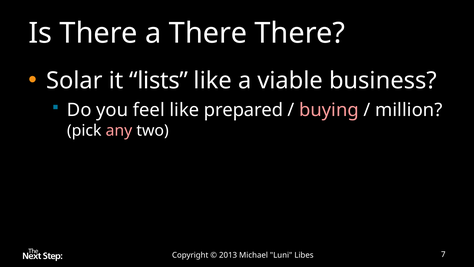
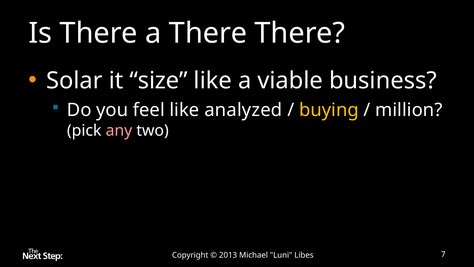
lists: lists -> size
prepared: prepared -> analyzed
buying colour: pink -> yellow
